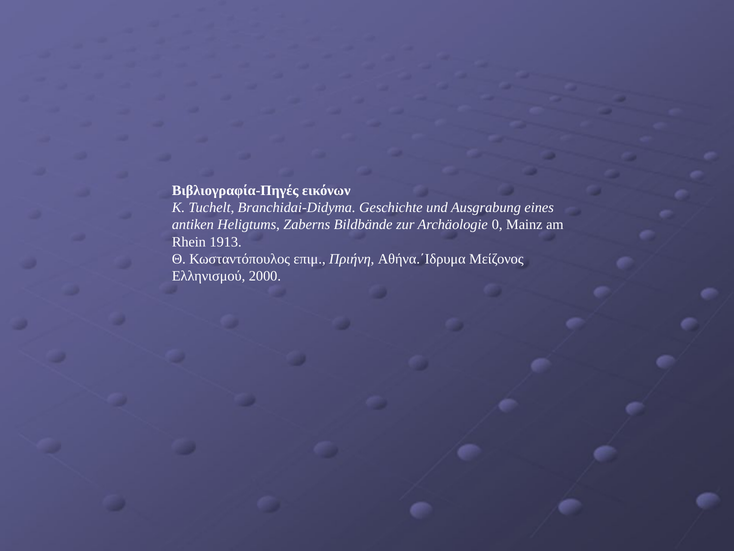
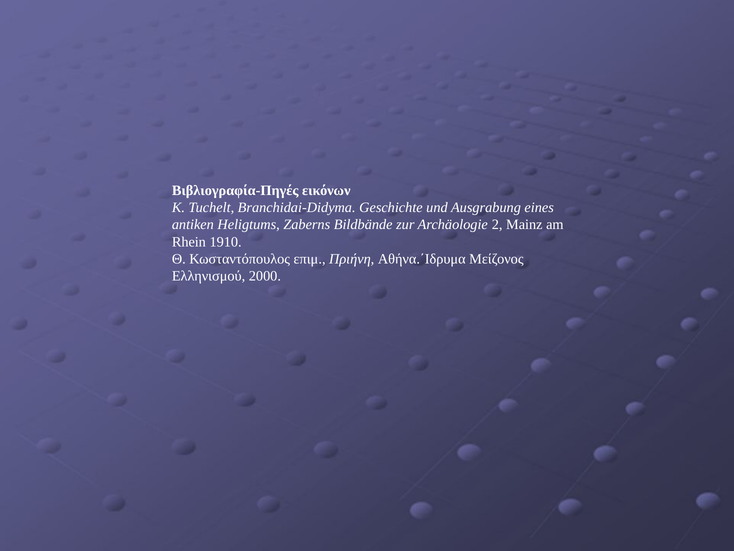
0: 0 -> 2
1913: 1913 -> 1910
